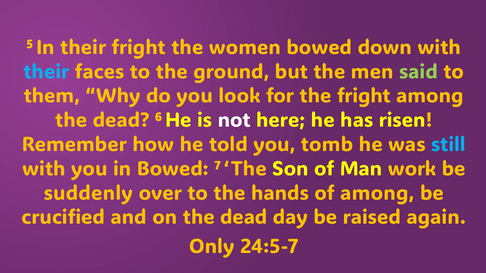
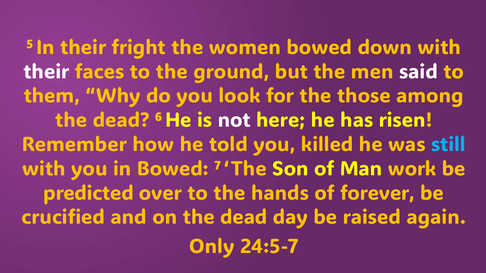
their at (46, 72) colour: light blue -> white
said colour: light green -> white
the fright: fright -> those
tomb: tomb -> killed
suddenly: suddenly -> predicted
of among: among -> forever
